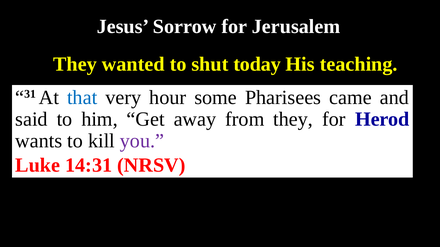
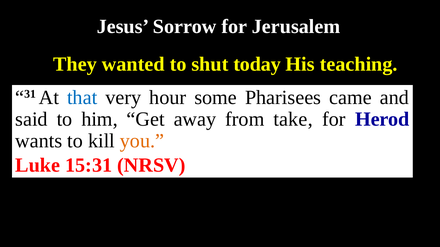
from they: they -> take
you colour: purple -> orange
14:31: 14:31 -> 15:31
